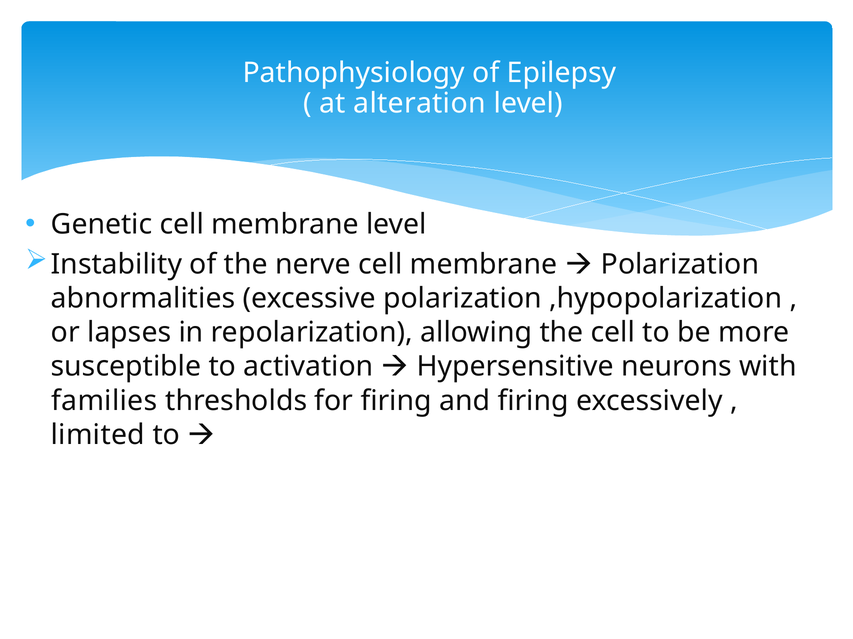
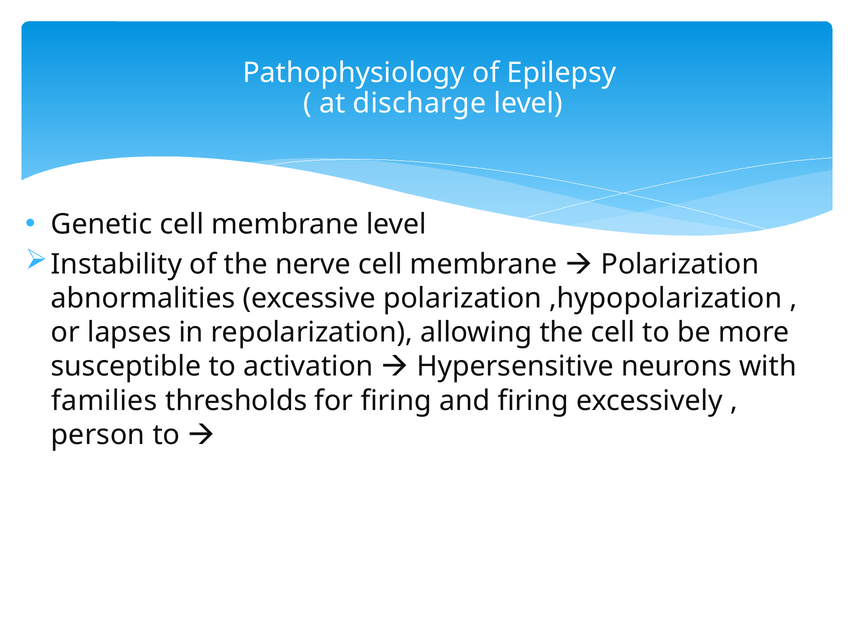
alteration: alteration -> discharge
limited: limited -> person
